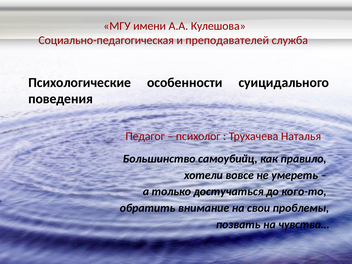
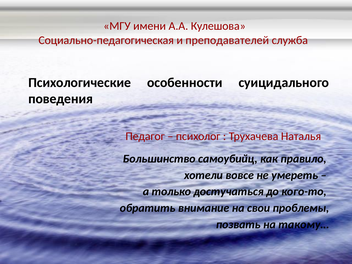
чувства…: чувства… -> такому…
